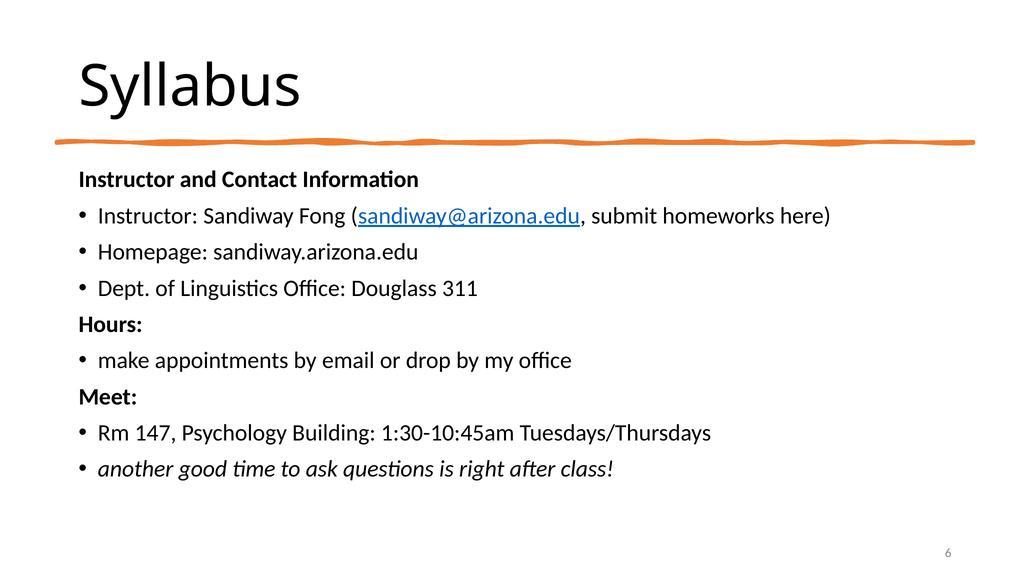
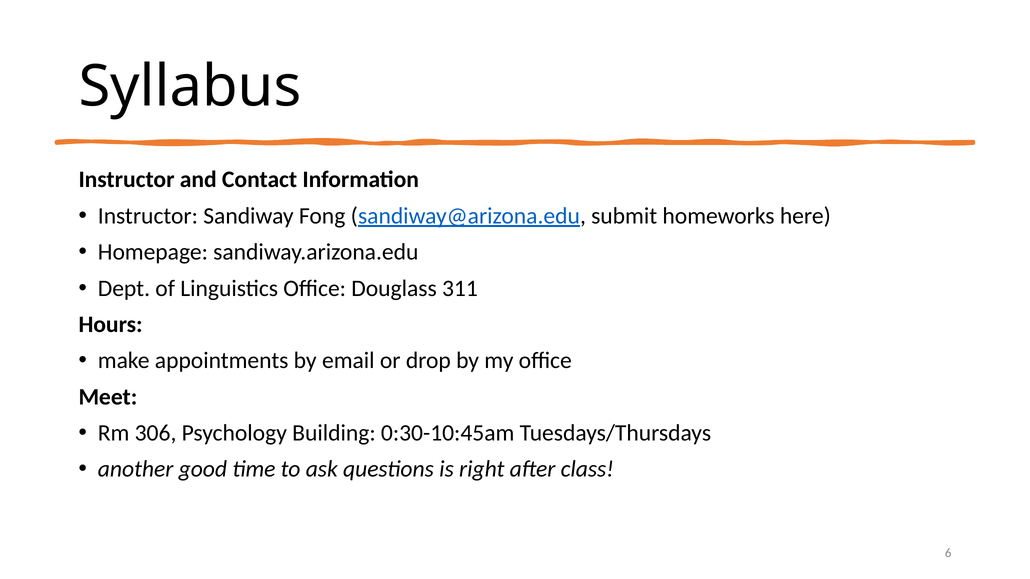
147: 147 -> 306
1:30-10:45am: 1:30-10:45am -> 0:30-10:45am
